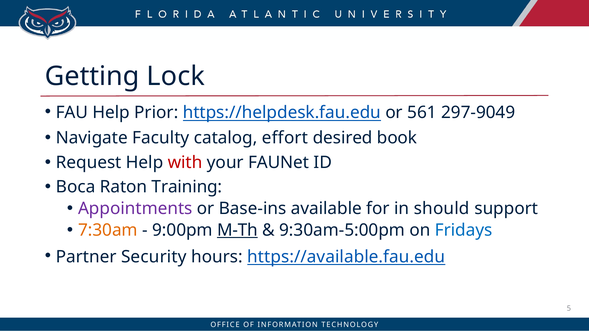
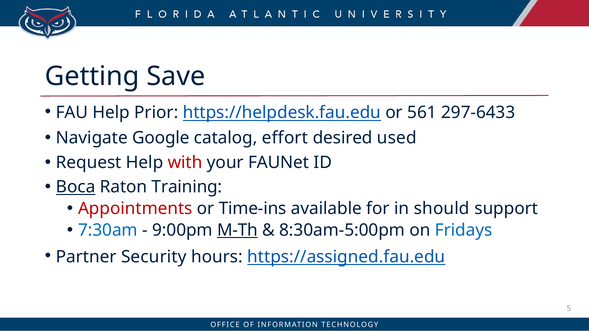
Lock: Lock -> Save
297-9049: 297-9049 -> 297-6433
Faculty: Faculty -> Google
book: book -> used
Boca underline: none -> present
Appointments colour: purple -> red
Base-ins: Base-ins -> Time-ins
7:30am colour: orange -> blue
9:30am-5:00pm: 9:30am-5:00pm -> 8:30am-5:00pm
https://available.fau.edu: https://available.fau.edu -> https://assigned.fau.edu
